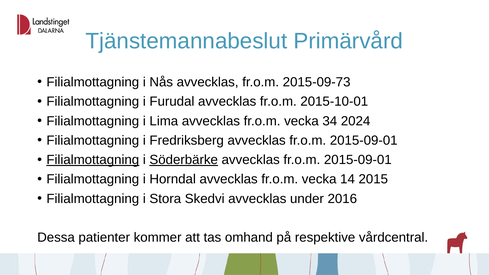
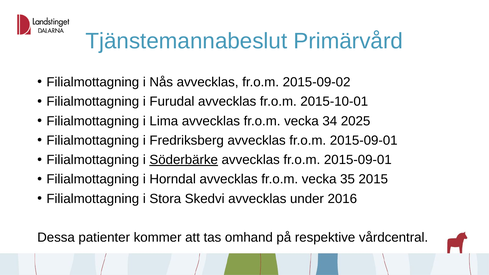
2015-09-73: 2015-09-73 -> 2015-09-02
2024: 2024 -> 2025
Filialmottagning at (93, 160) underline: present -> none
14: 14 -> 35
